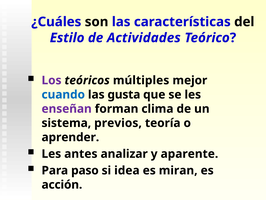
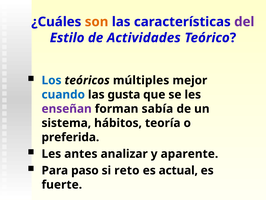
son colour: black -> orange
del colour: black -> purple
Los colour: purple -> blue
clima: clima -> sabía
previos: previos -> hábitos
aprender: aprender -> preferida
idea: idea -> reto
miran: miran -> actual
acción: acción -> fuerte
